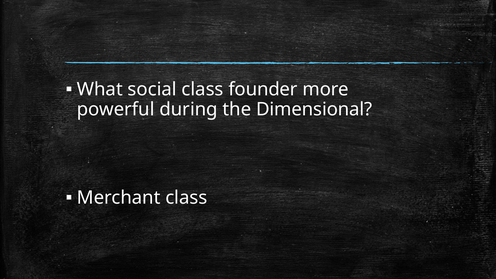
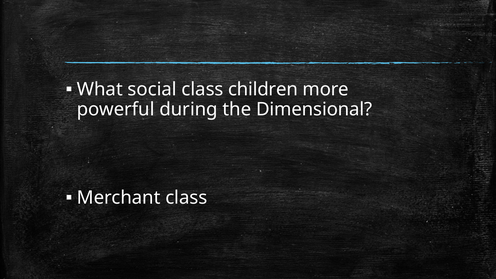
founder: founder -> children
